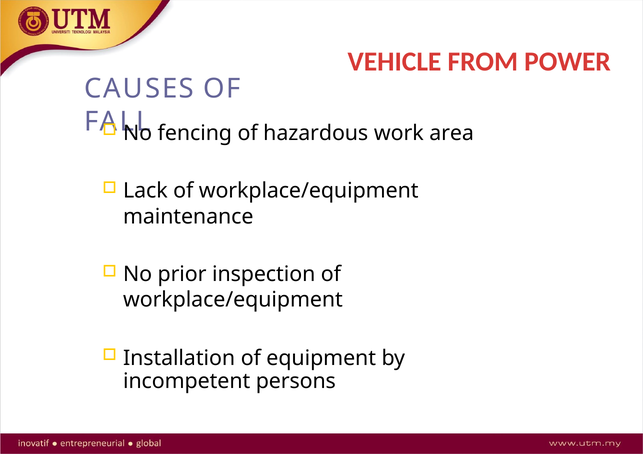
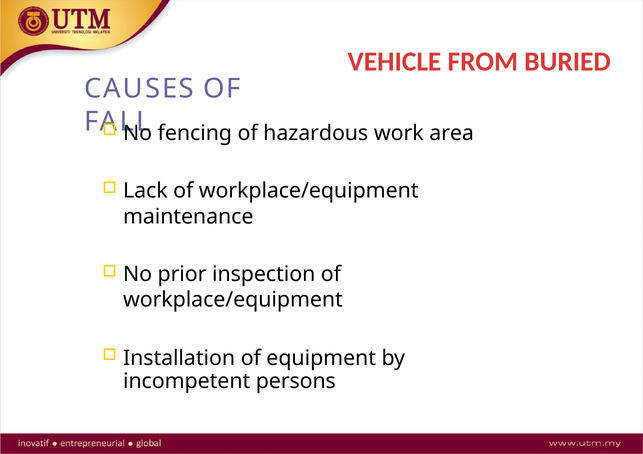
POWER: POWER -> BURIED
